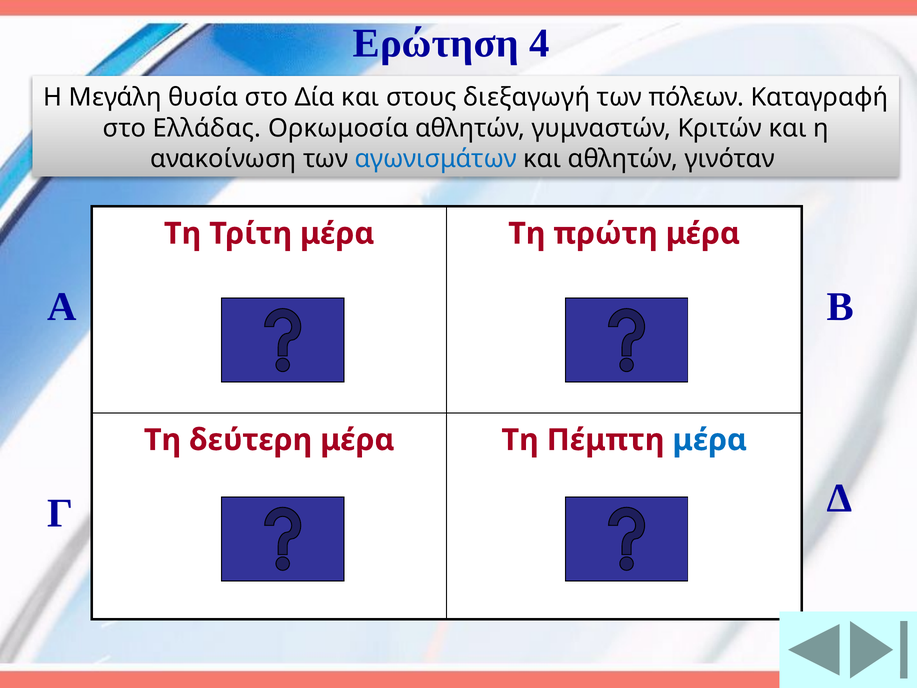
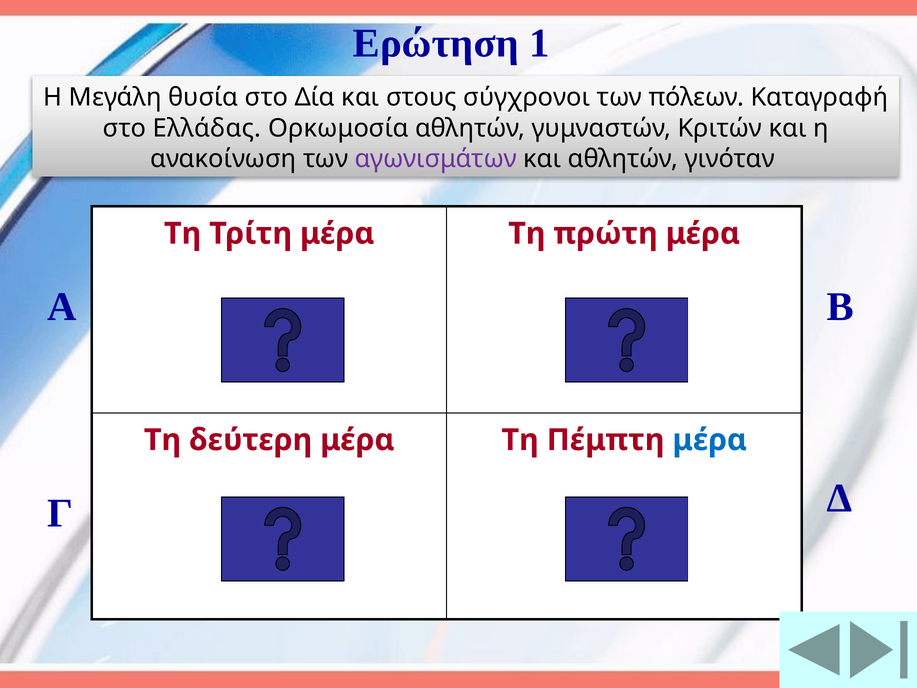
4: 4 -> 1
διεξαγωγή: διεξαγωγή -> σύγχρονοι
αγωνισμάτων colour: blue -> purple
